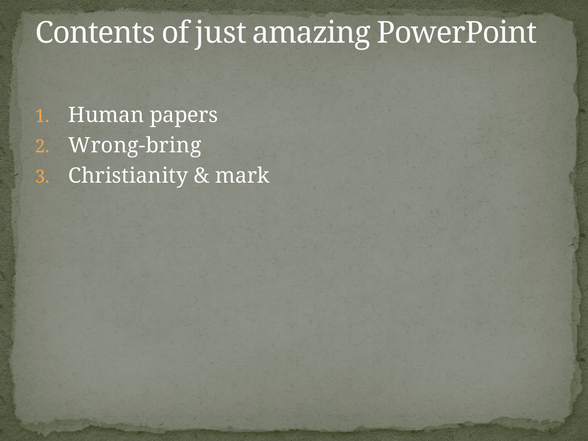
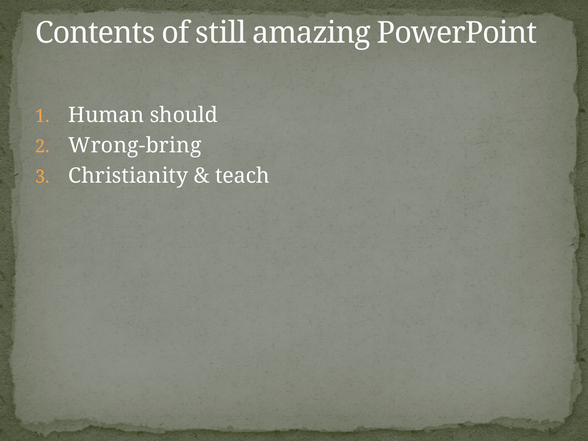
just: just -> still
papers: papers -> should
mark: mark -> teach
